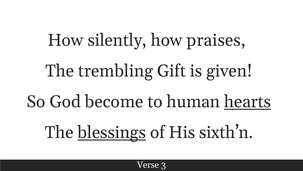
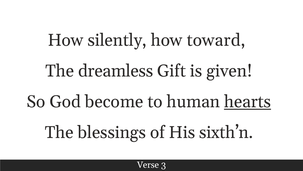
praises: praises -> toward
trembling: trembling -> dreamless
blessings underline: present -> none
